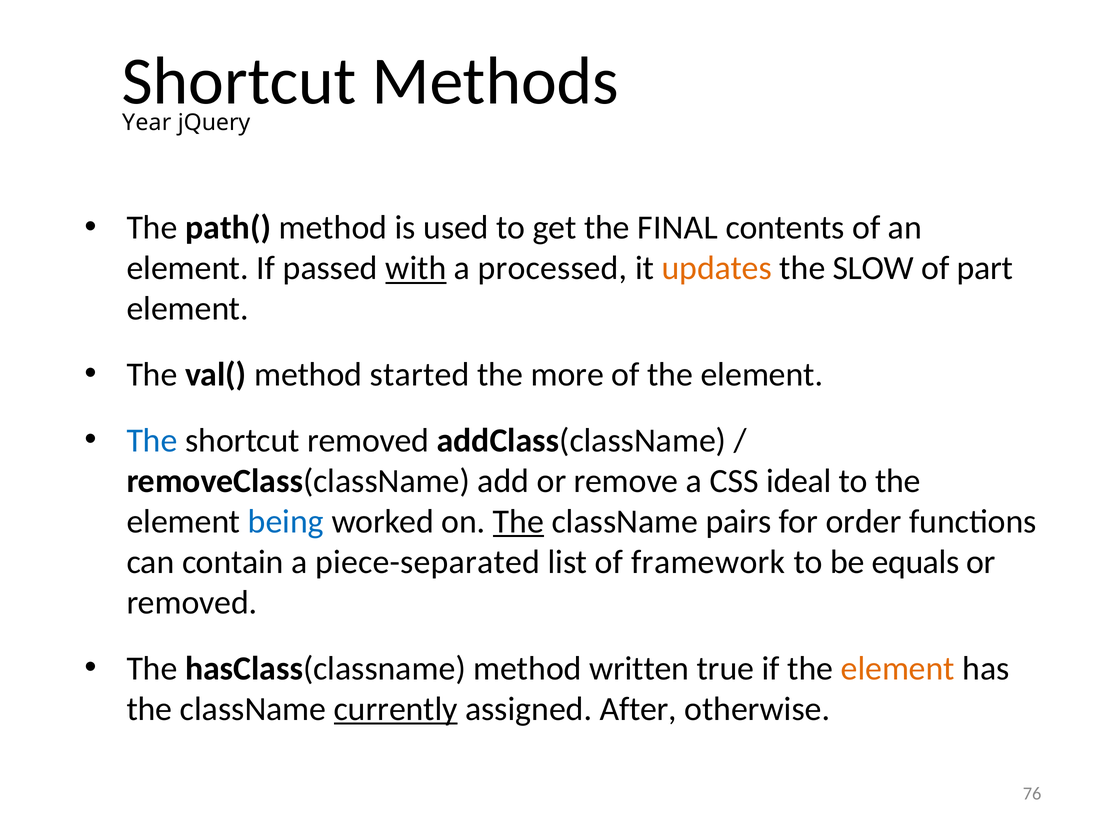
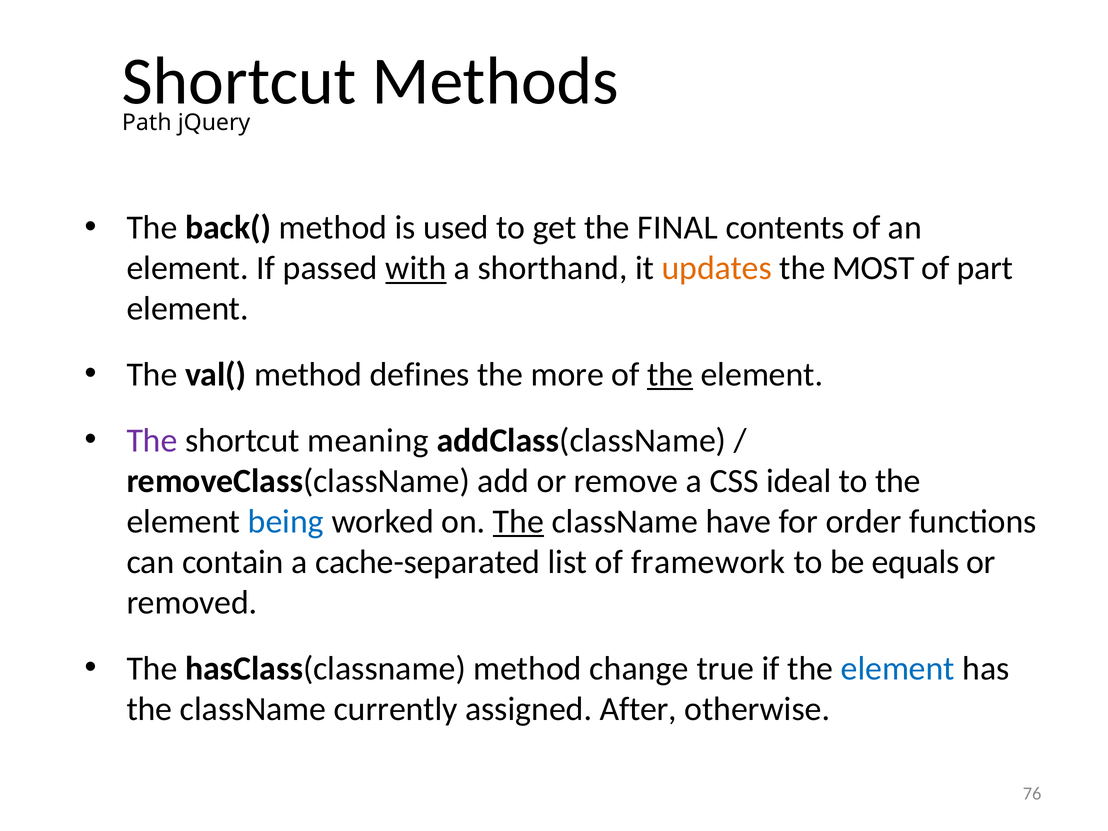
Year: Year -> Path
path(: path( -> back(
processed: processed -> shorthand
SLOW: SLOW -> MOST
started: started -> defines
the at (670, 375) underline: none -> present
The at (152, 440) colour: blue -> purple
shortcut removed: removed -> meaning
pairs: pairs -> have
piece-separated: piece-separated -> cache-separated
written: written -> change
element at (898, 668) colour: orange -> blue
currently underline: present -> none
